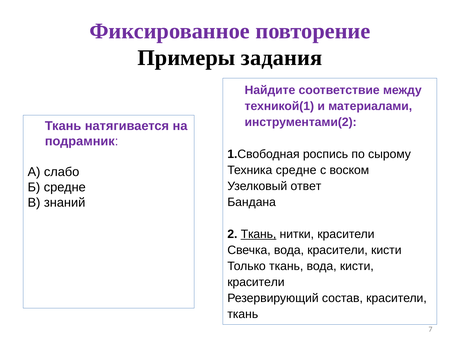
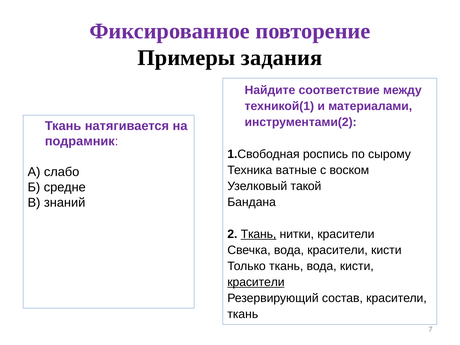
Техника средне: средне -> ватные
ответ: ответ -> такой
красители at (256, 282) underline: none -> present
